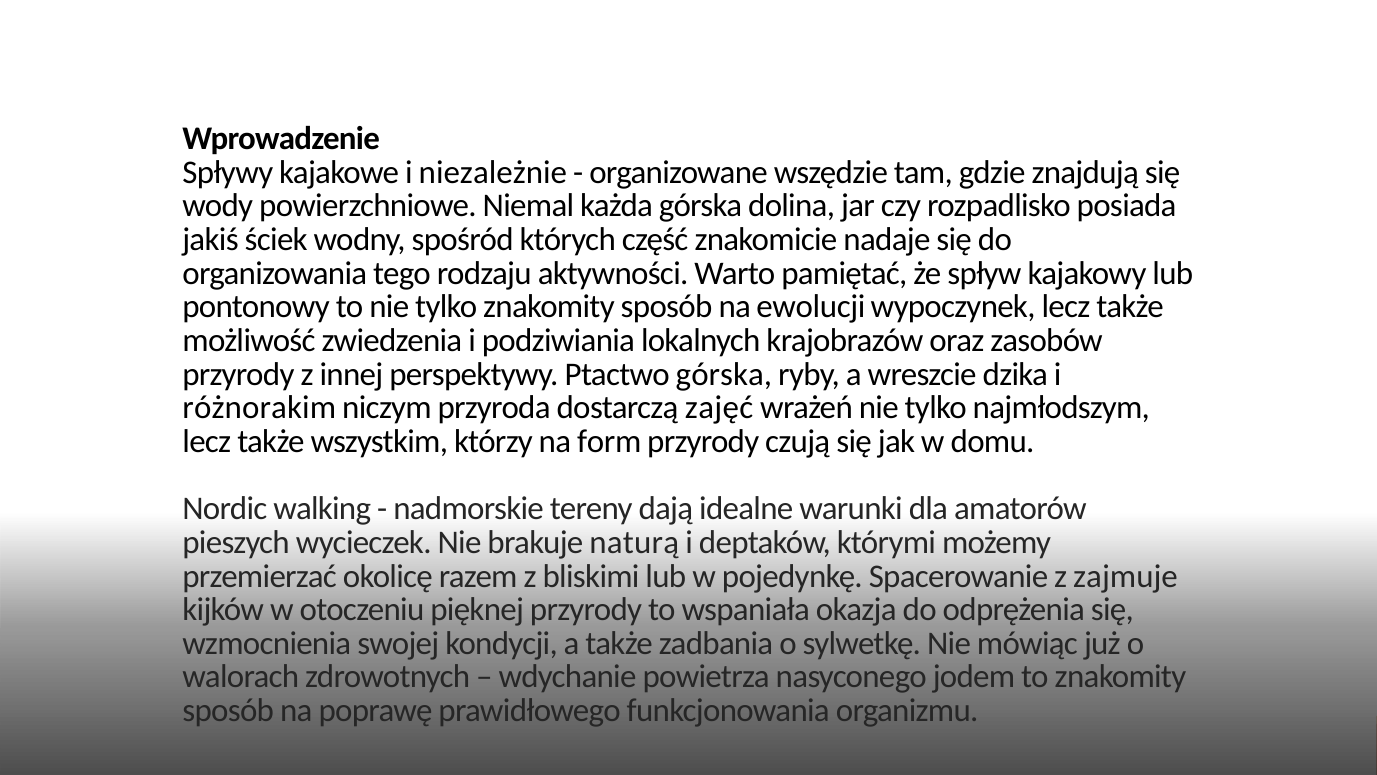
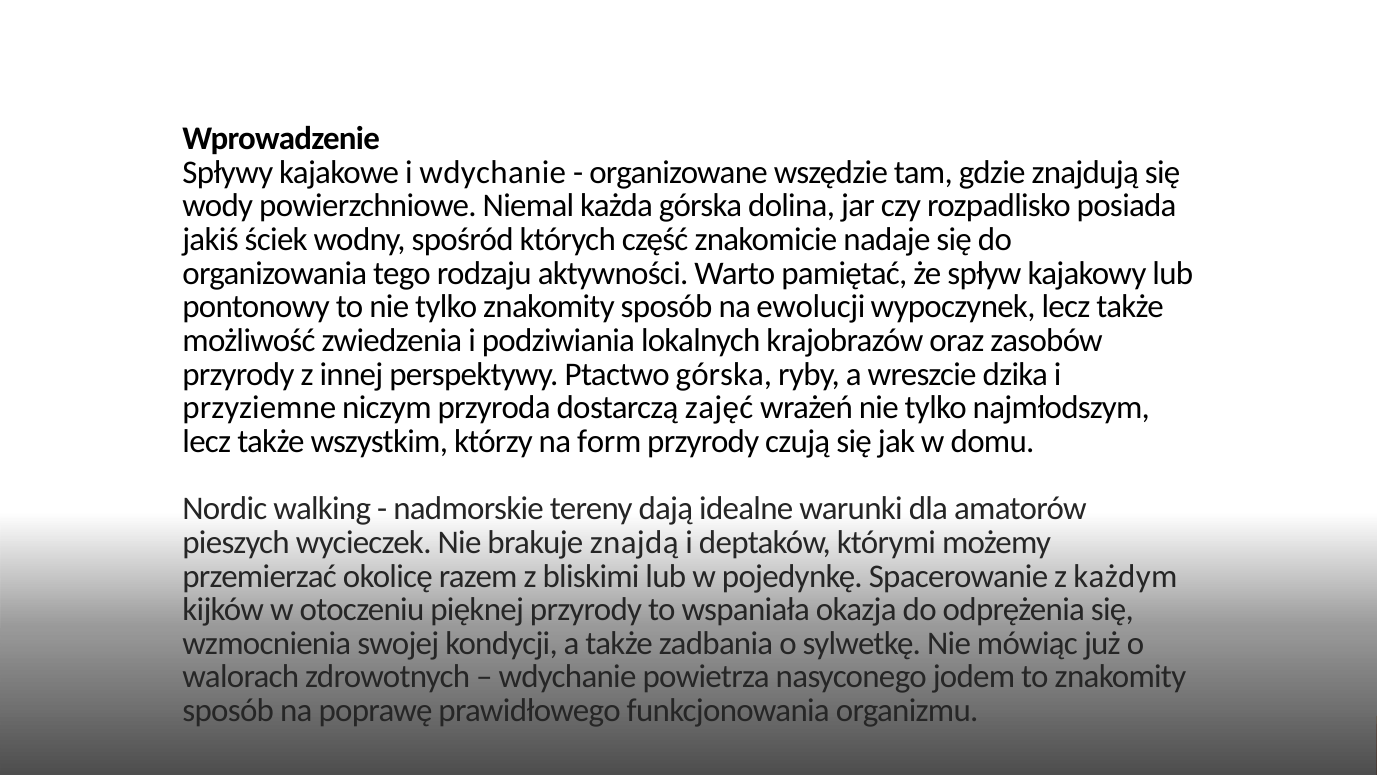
i niezależnie: niezależnie -> wdychanie
różnorakim: różnorakim -> przyziemne
naturą: naturą -> znajdą
zajmuje: zajmuje -> każdym
